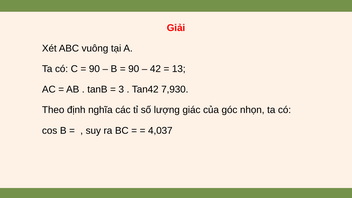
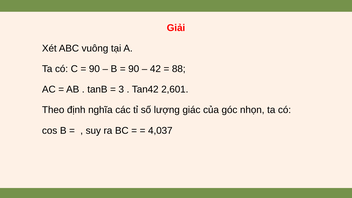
13: 13 -> 88
7,930: 7,930 -> 2,601
